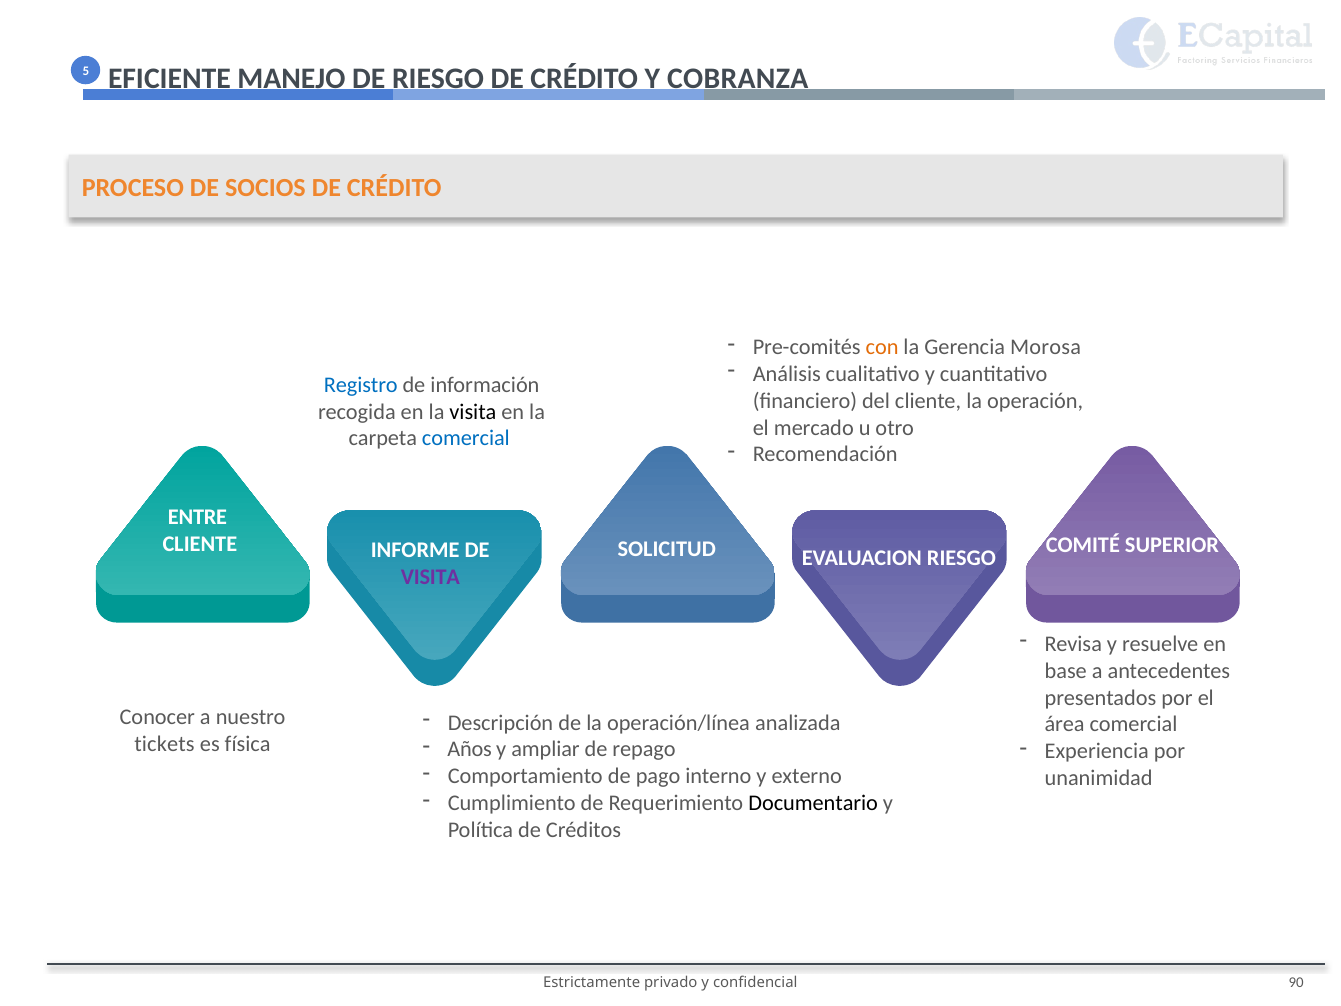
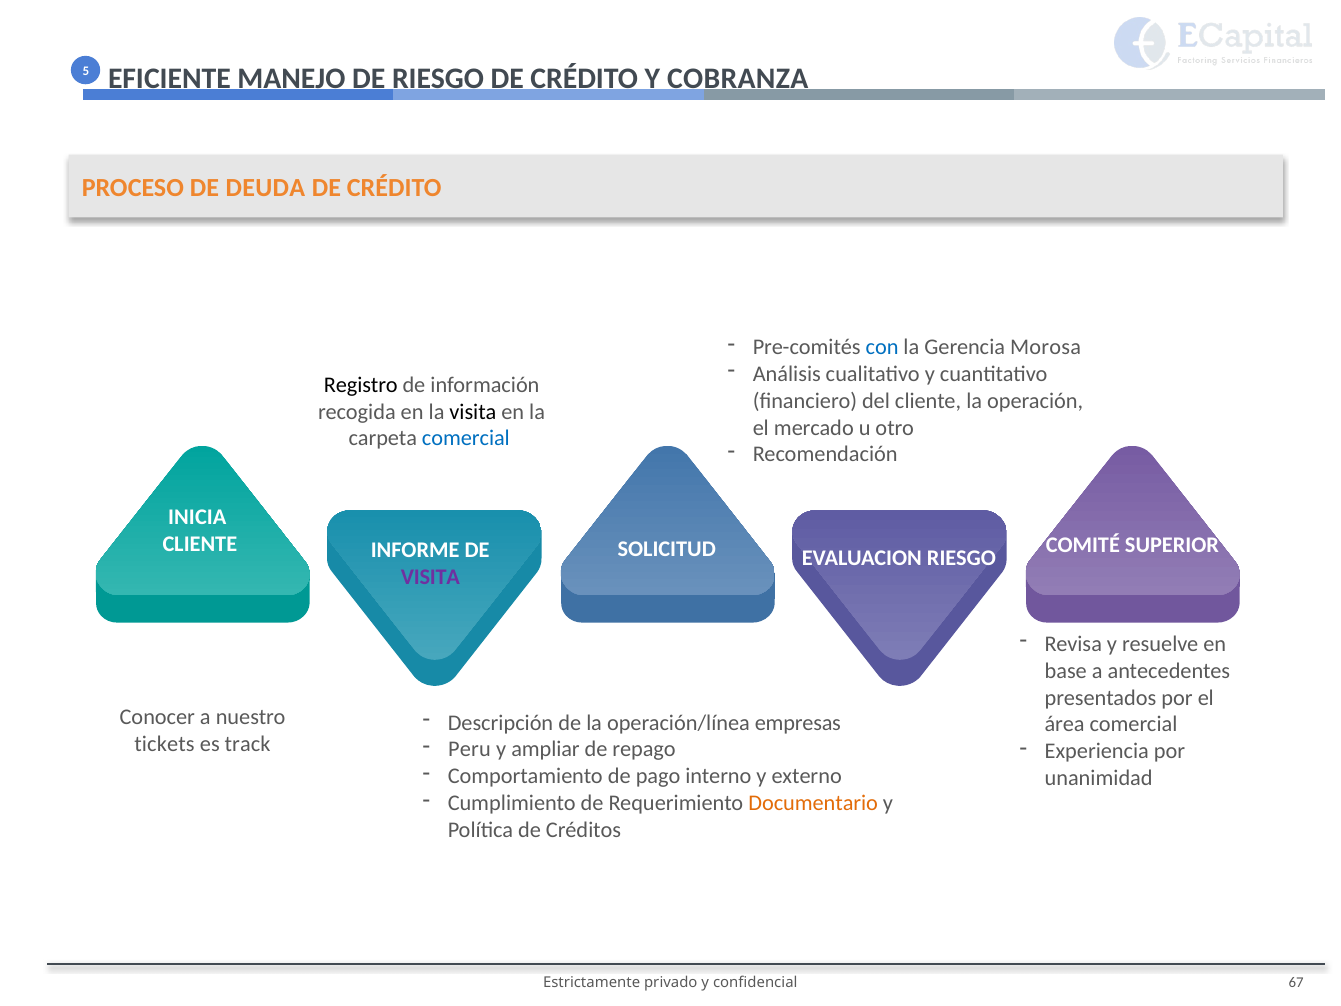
SOCIOS: SOCIOS -> DEUDA
con colour: orange -> blue
Registro colour: blue -> black
ENTRE: ENTRE -> INICIA
analizada: analizada -> empresas
física: física -> track
Años: Años -> Peru
Documentario colour: black -> orange
90: 90 -> 67
